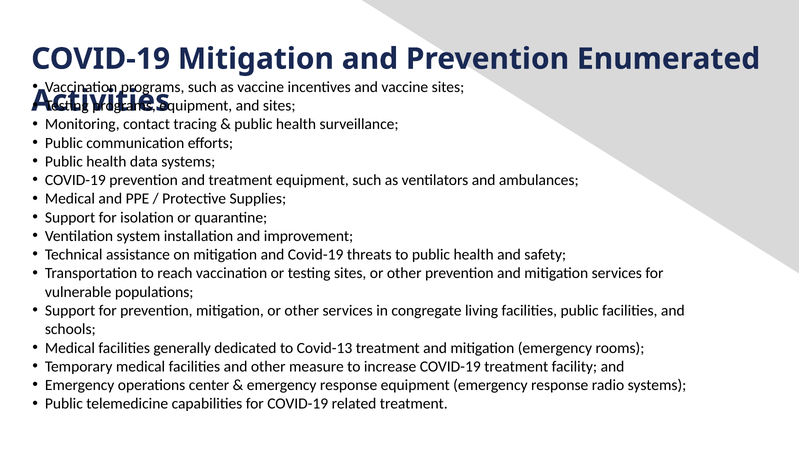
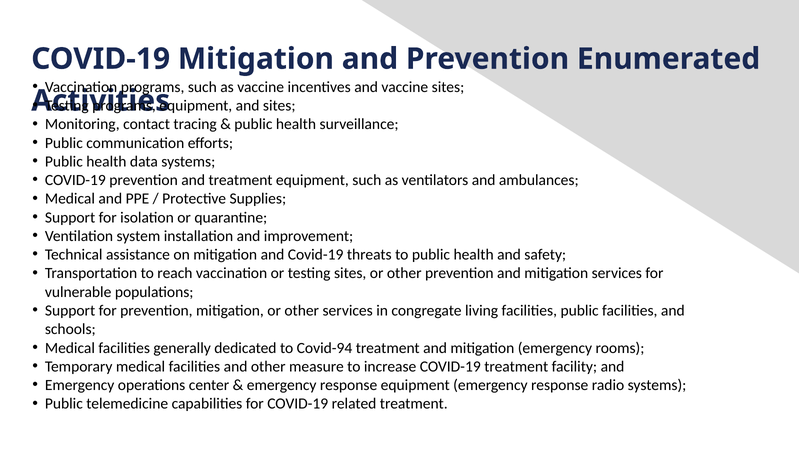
Covid-13: Covid-13 -> Covid-94
